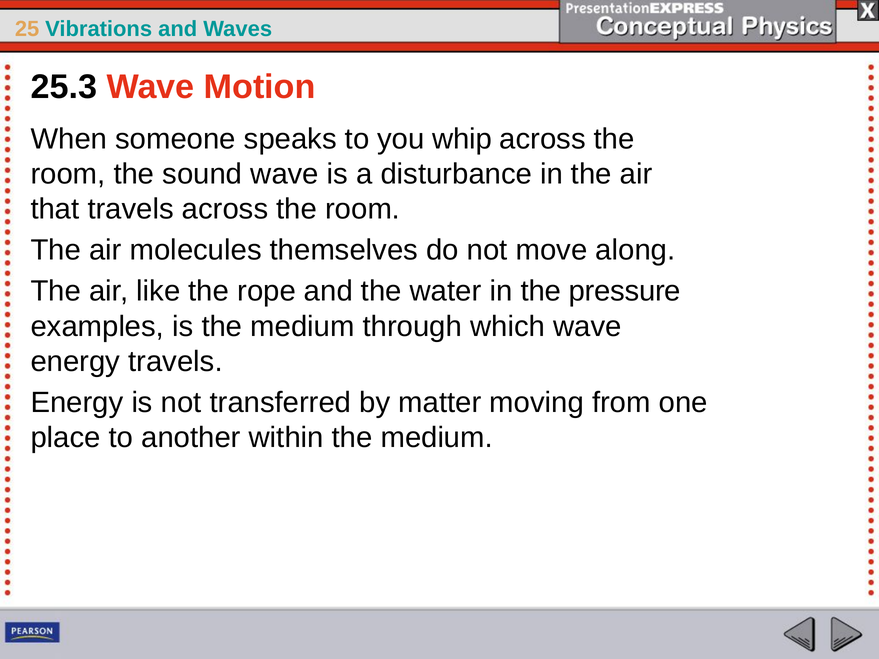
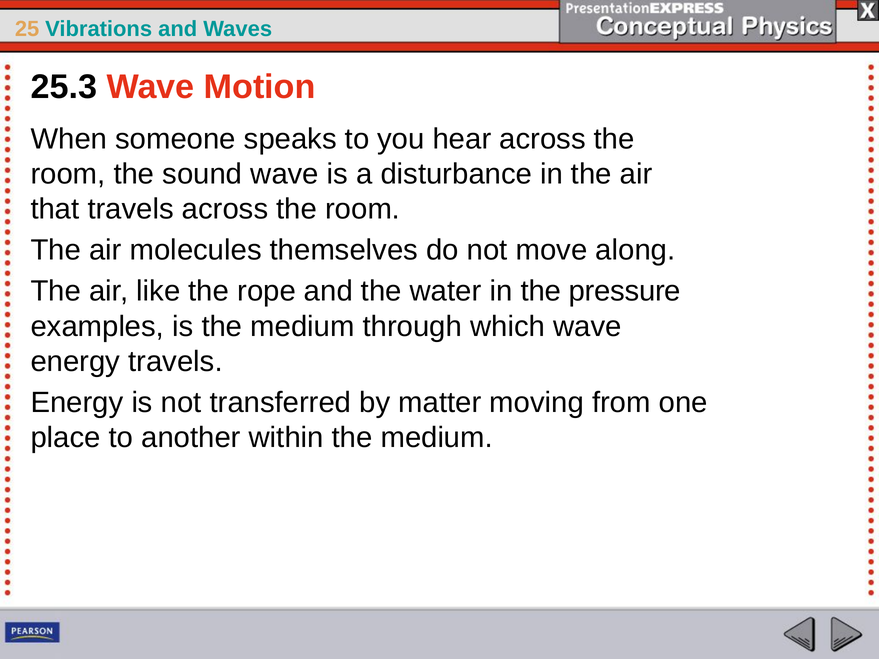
whip: whip -> hear
